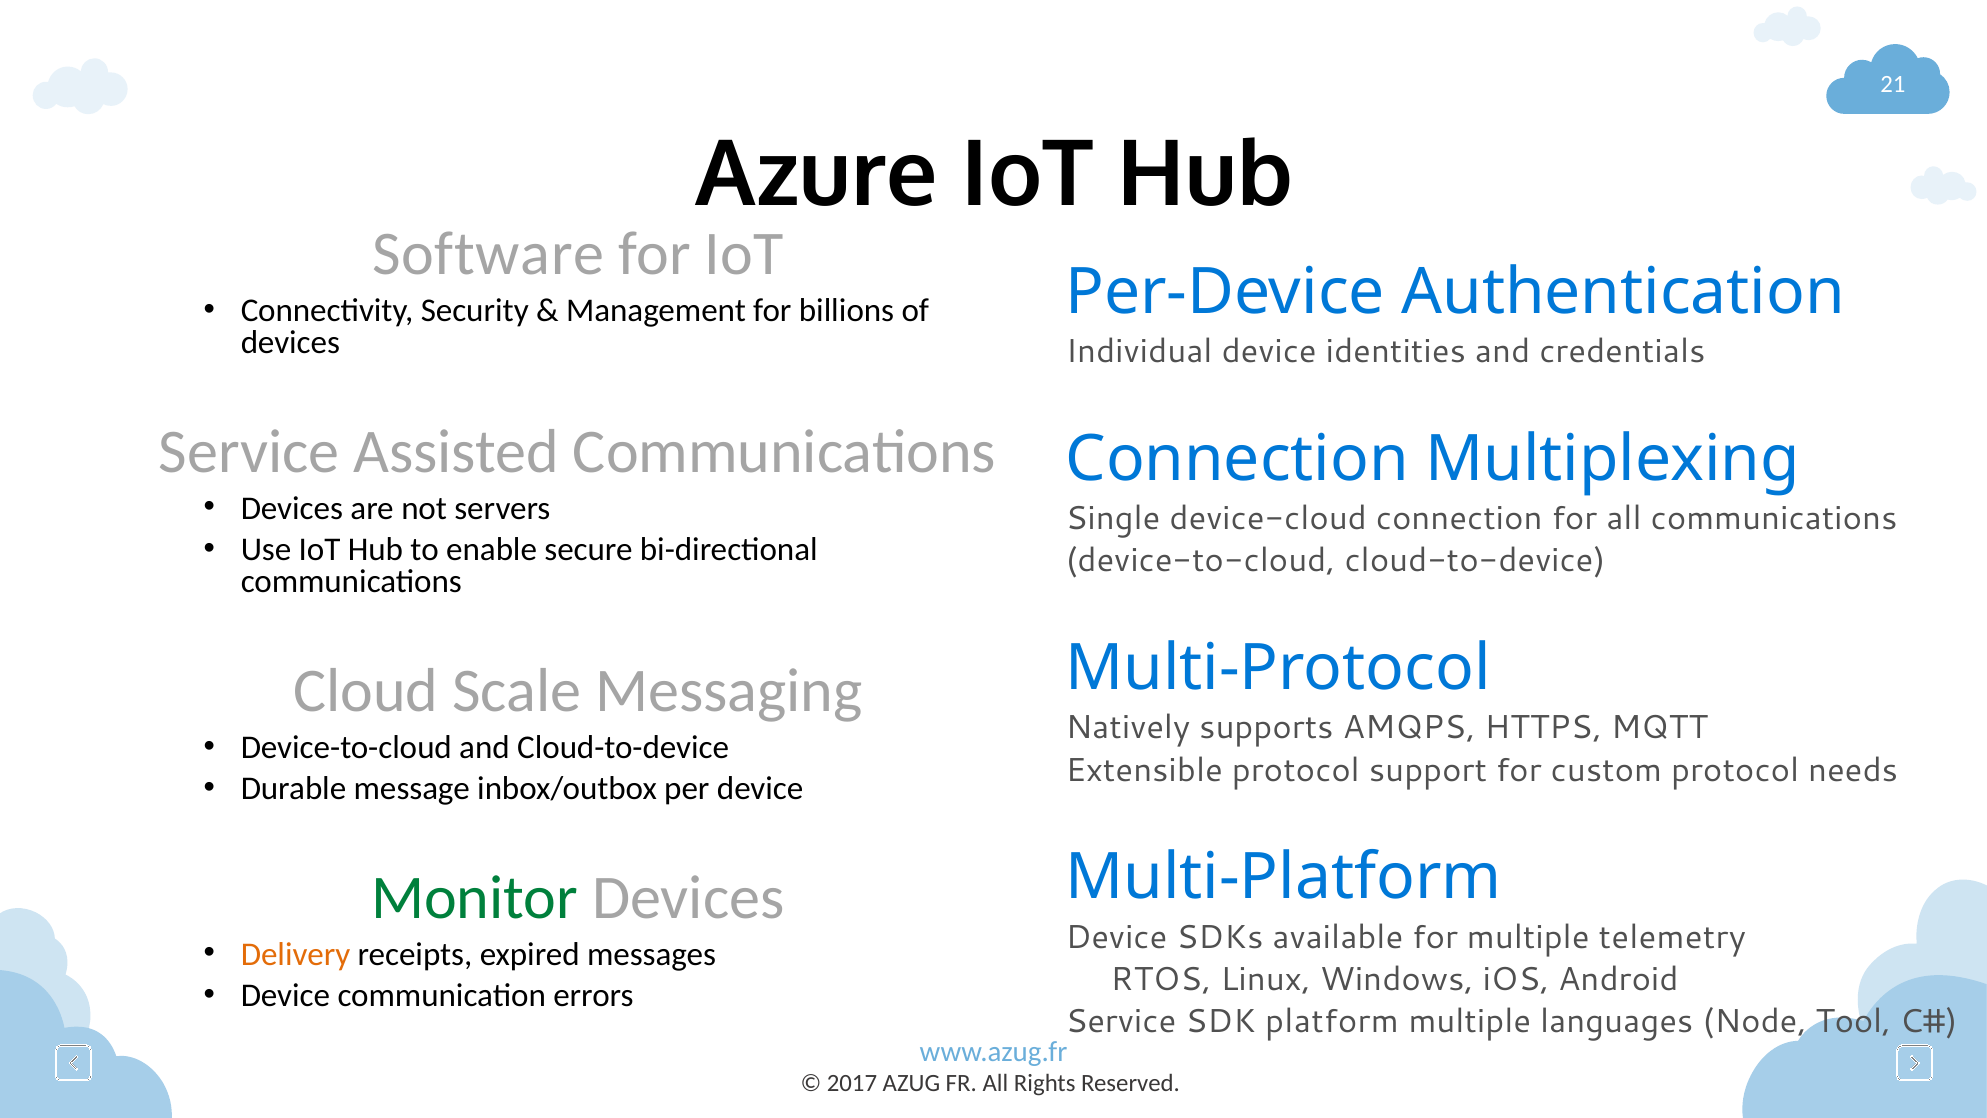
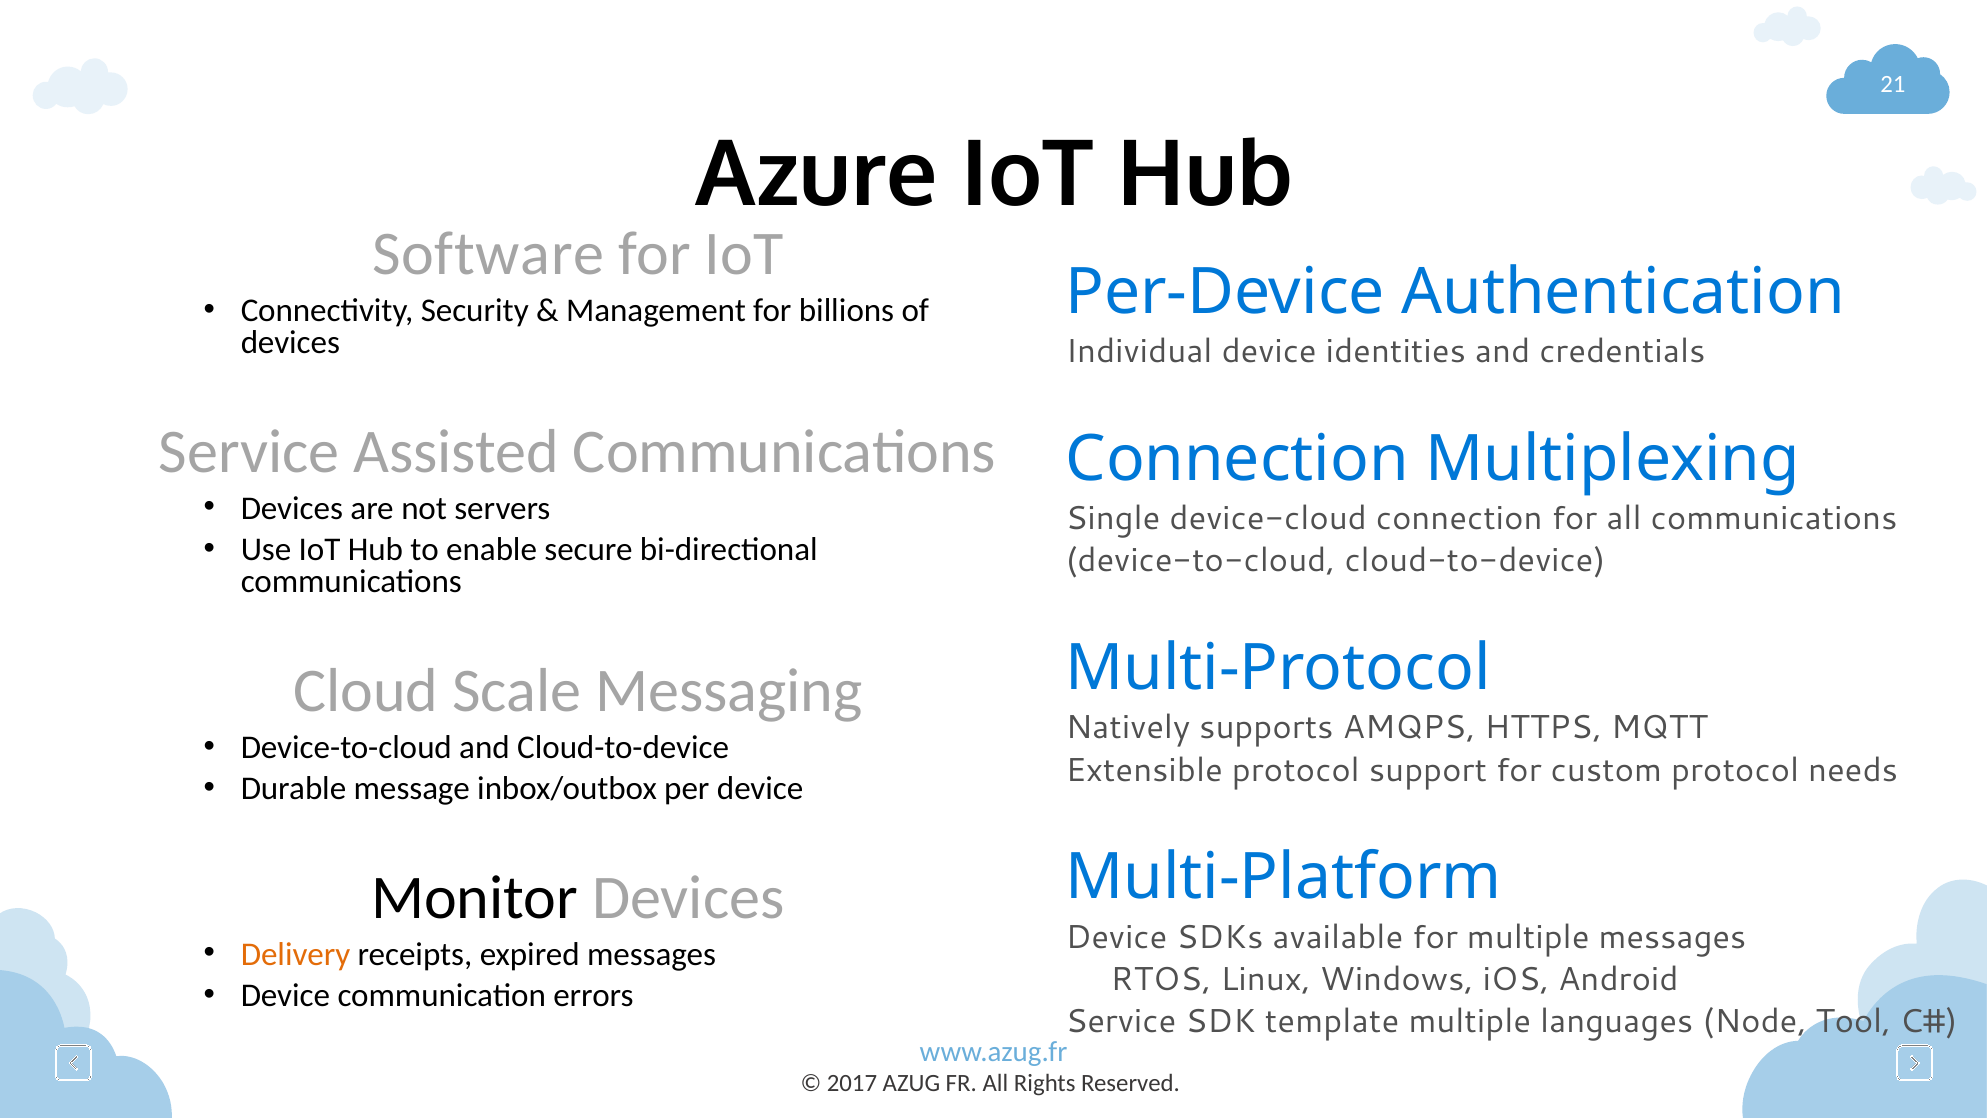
Monitor colour: green -> black
multiple telemetry: telemetry -> messages
platform: platform -> template
